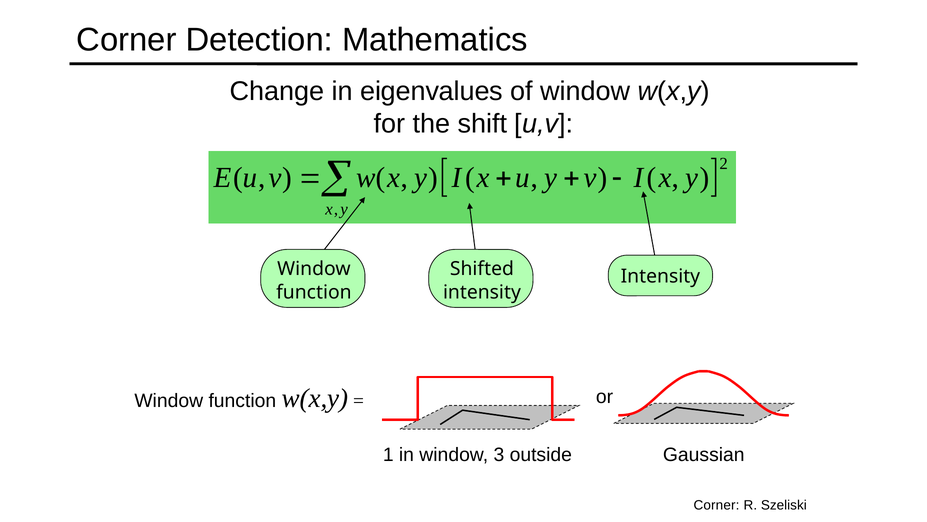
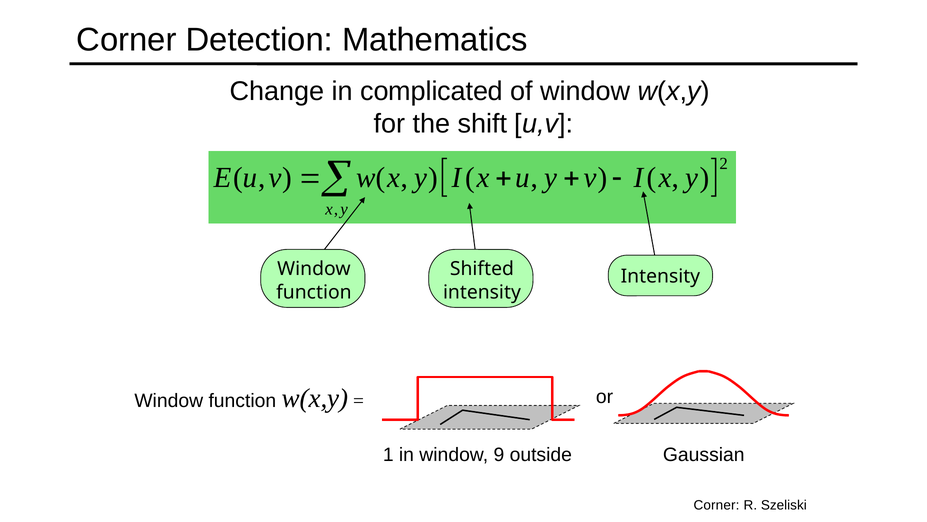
eigenvalues: eigenvalues -> complicated
3: 3 -> 9
